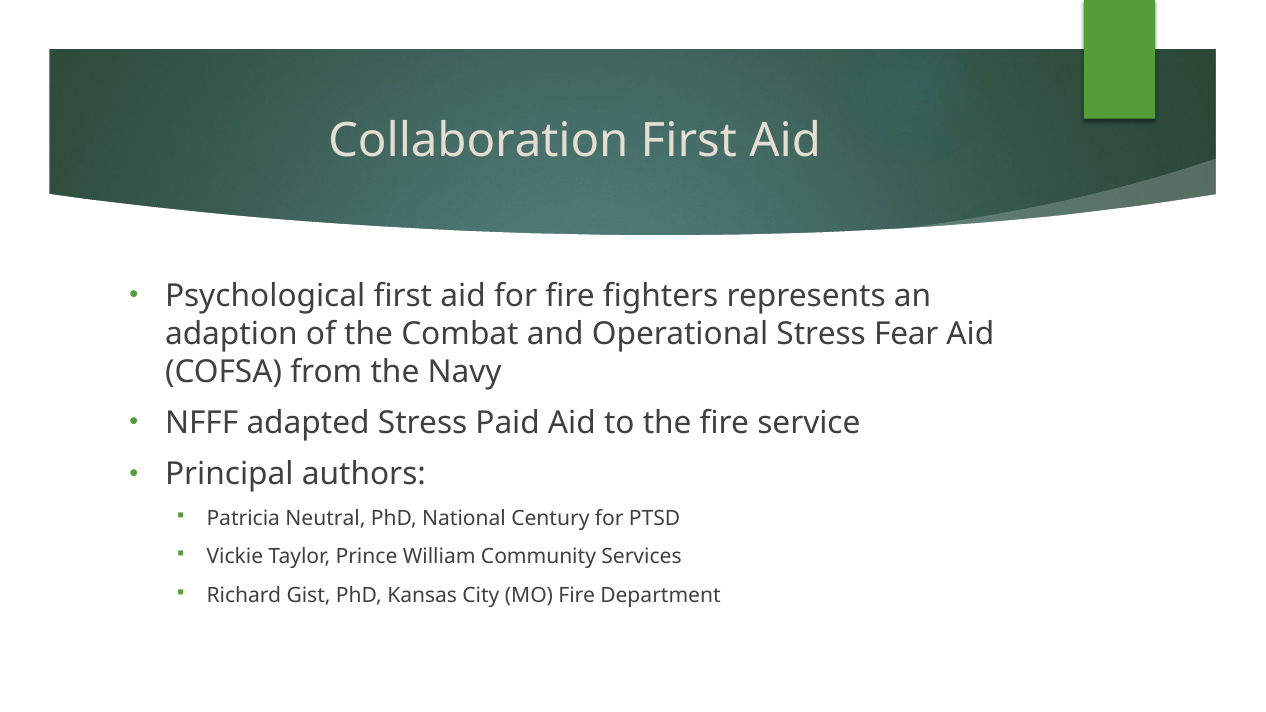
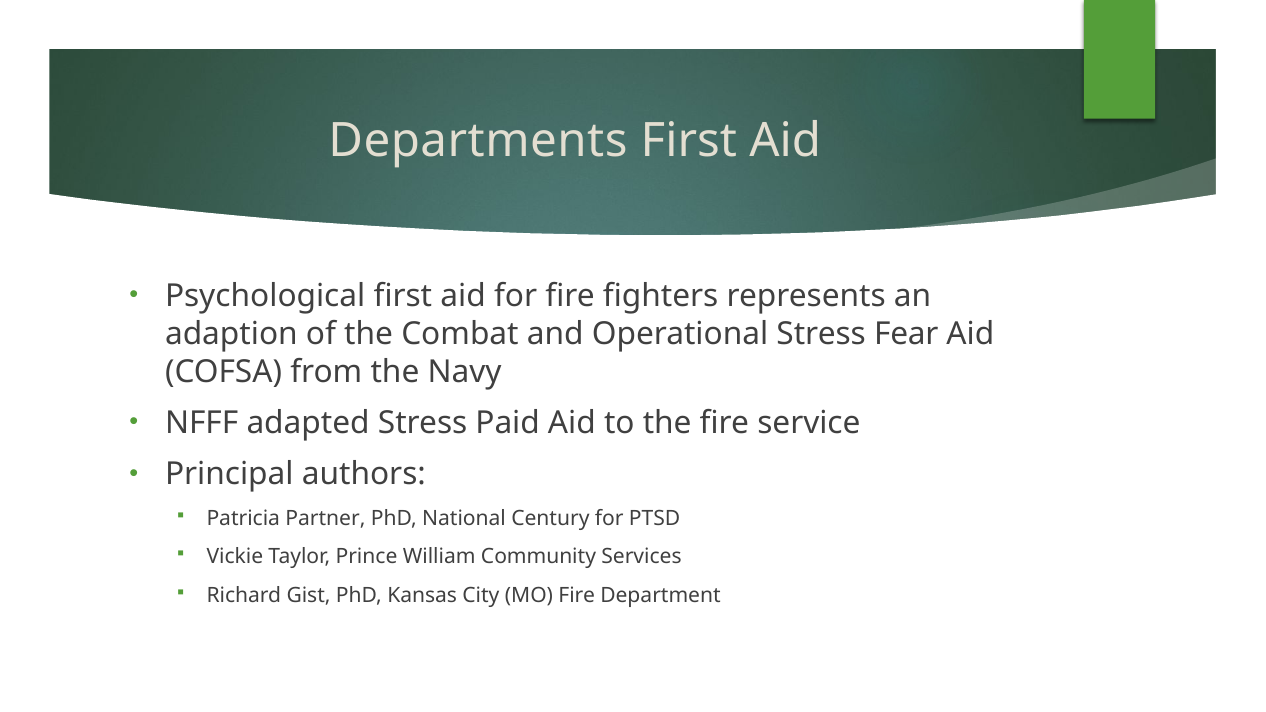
Collaboration: Collaboration -> Departments
Neutral: Neutral -> Partner
